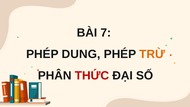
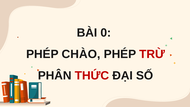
7: 7 -> 0
DUNG: DUNG -> CHÀO
TRỪ colour: orange -> red
